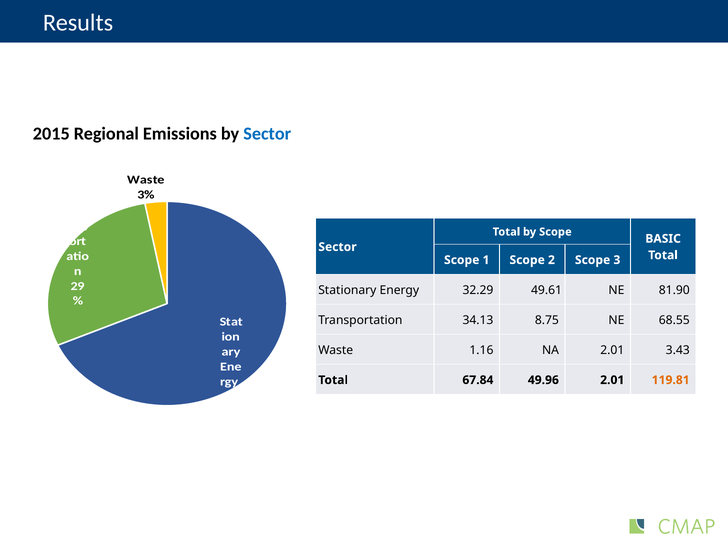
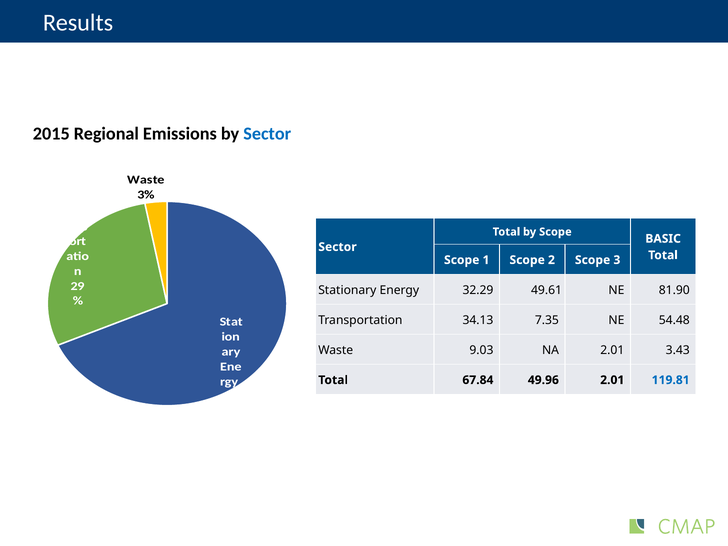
8.75: 8.75 -> 7.35
68.55: 68.55 -> 54.48
1.16: 1.16 -> 9.03
119.81 colour: orange -> blue
